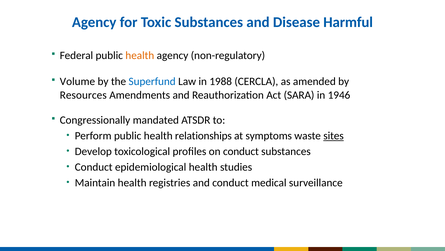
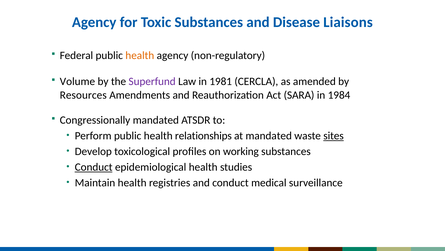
Harmful: Harmful -> Liaisons
Superfund colour: blue -> purple
1988: 1988 -> 1981
1946: 1946 -> 1984
at symptoms: symptoms -> mandated
on conduct: conduct -> working
Conduct at (94, 167) underline: none -> present
